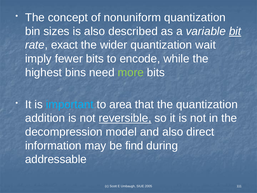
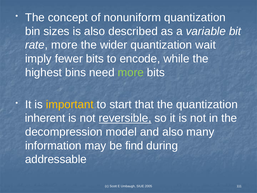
bit underline: present -> none
rate exact: exact -> more
important colour: light blue -> yellow
area: area -> start
addition: addition -> inherent
direct: direct -> many
